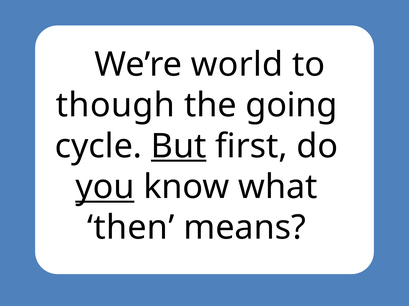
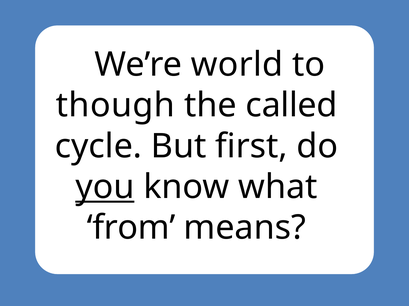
going: going -> called
But underline: present -> none
then: then -> from
